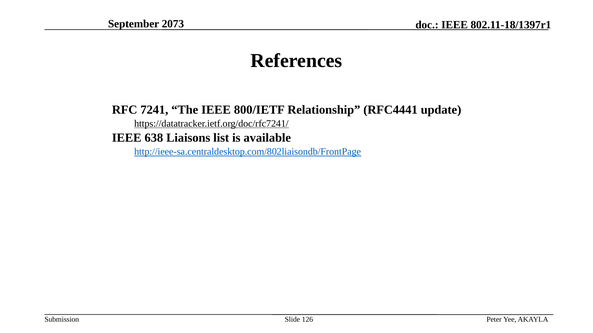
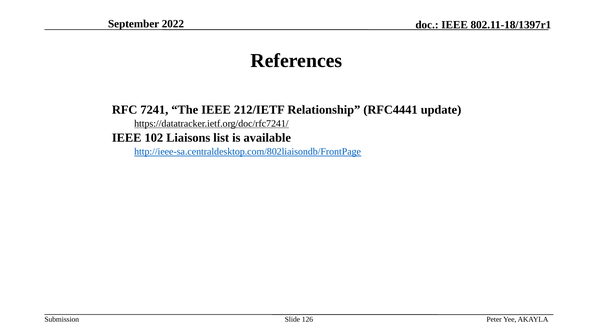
2073: 2073 -> 2022
800/IETF: 800/IETF -> 212/IETF
638: 638 -> 102
